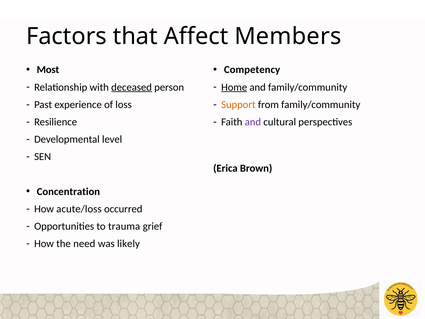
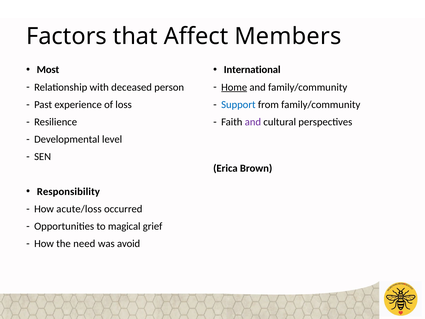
Competency: Competency -> International
deceased underline: present -> none
Support colour: orange -> blue
Concentration: Concentration -> Responsibility
trauma: trauma -> magical
likely: likely -> avoid
